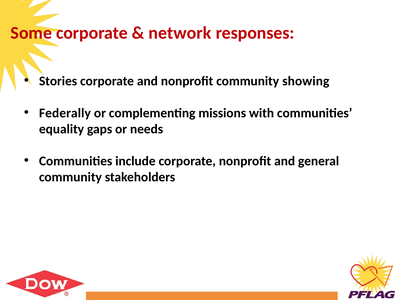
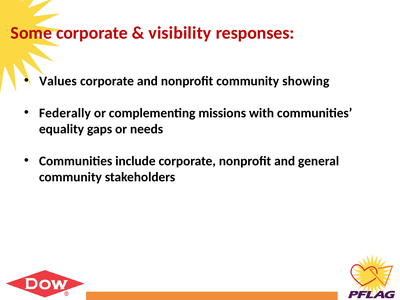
network: network -> visibility
Stories: Stories -> Values
